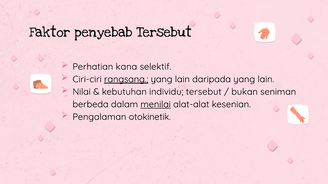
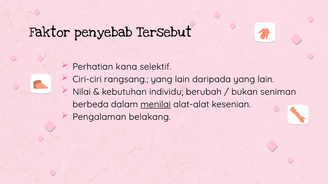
rangsang underline: present -> none
individu tersebut: tersebut -> berubah
otokinetik: otokinetik -> belakang
